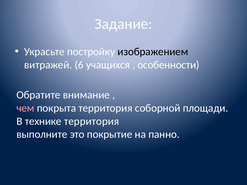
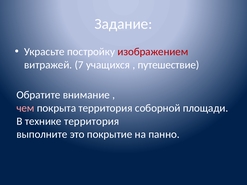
изображением colour: black -> red
6: 6 -> 7
особенности: особенности -> путешествие
